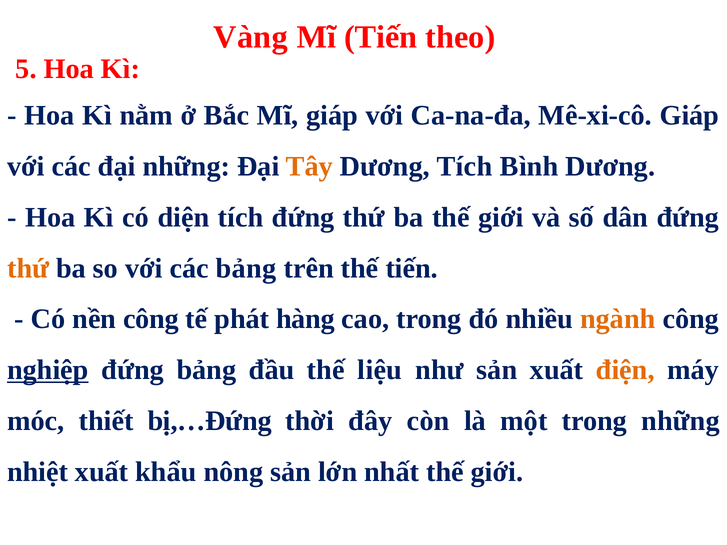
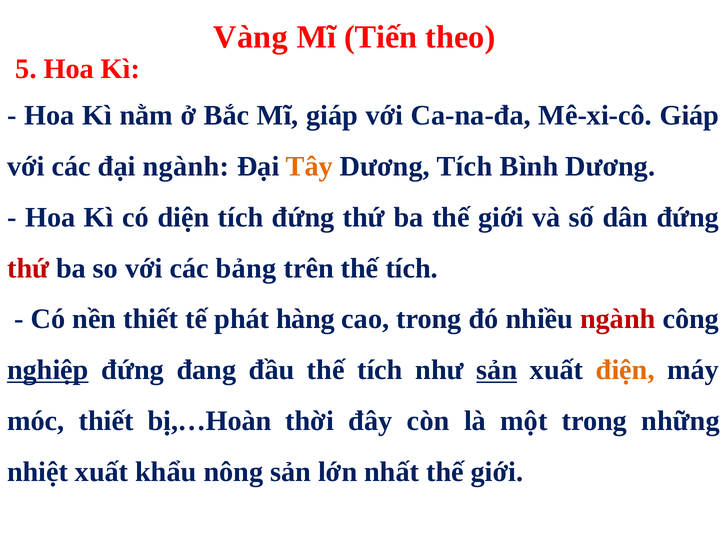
đại những: những -> ngành
thứ at (28, 268) colour: orange -> red
trên thế tiến: tiến -> tích
nền công: công -> thiết
ngành at (618, 319) colour: orange -> red
đứng bảng: bảng -> đang
đầu thế liệu: liệu -> tích
sản at (497, 370) underline: none -> present
bị,…Đứng: bị,…Đứng -> bị,…Hoàn
